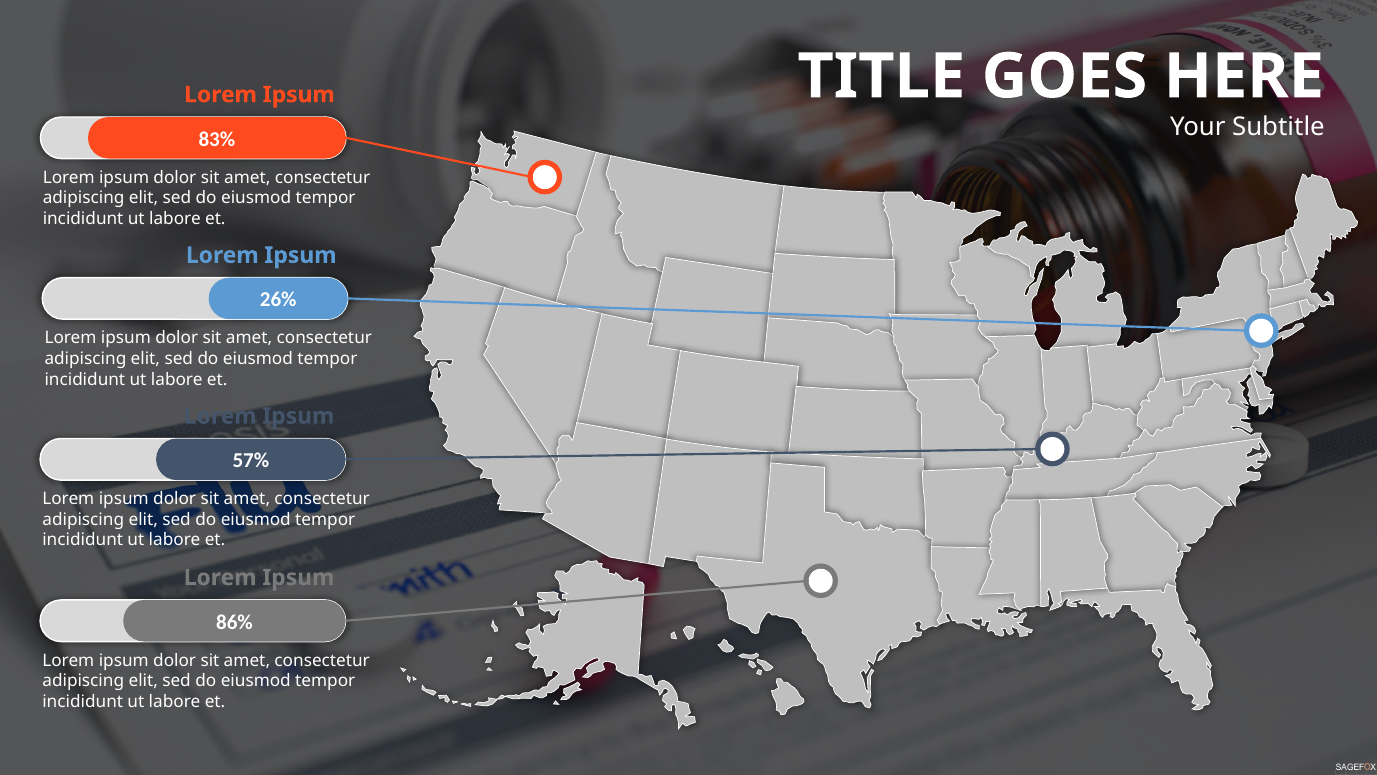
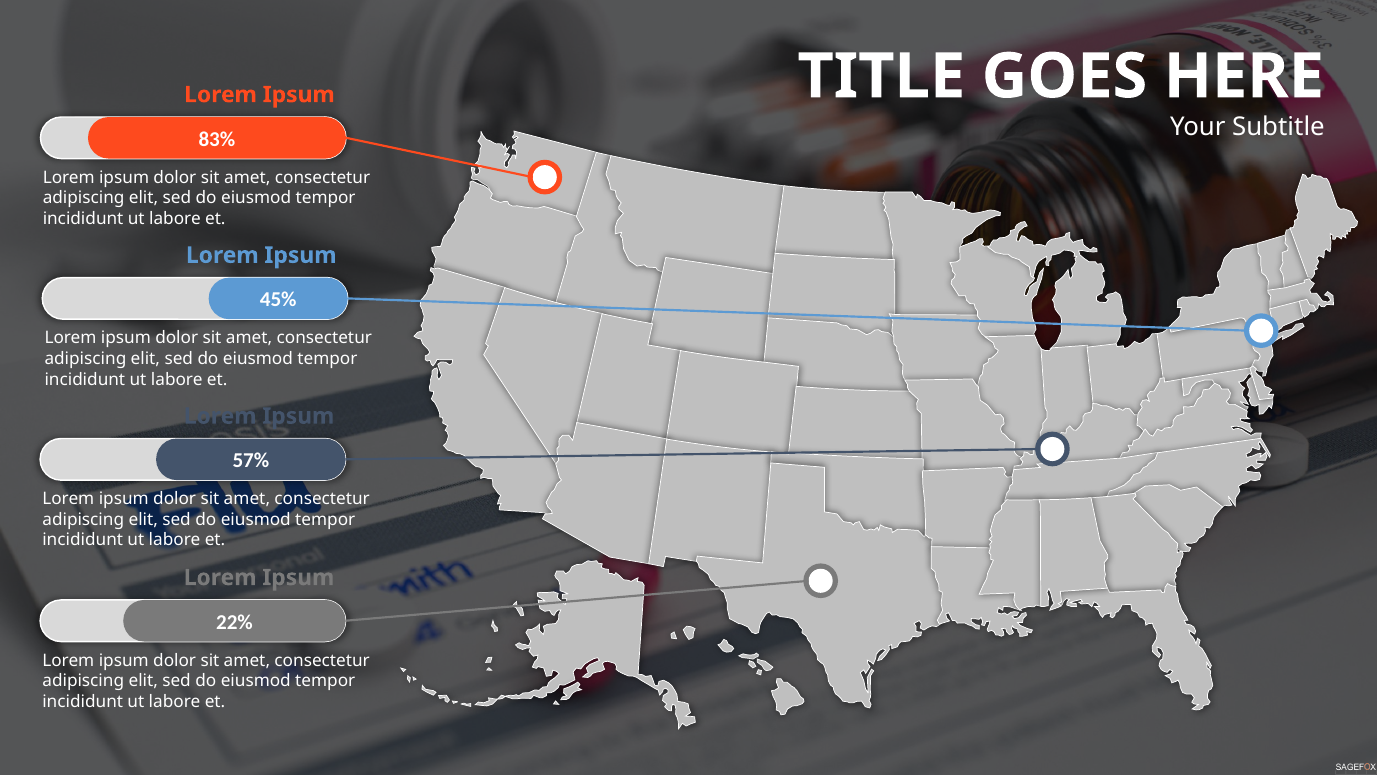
26%: 26% -> 45%
86%: 86% -> 22%
